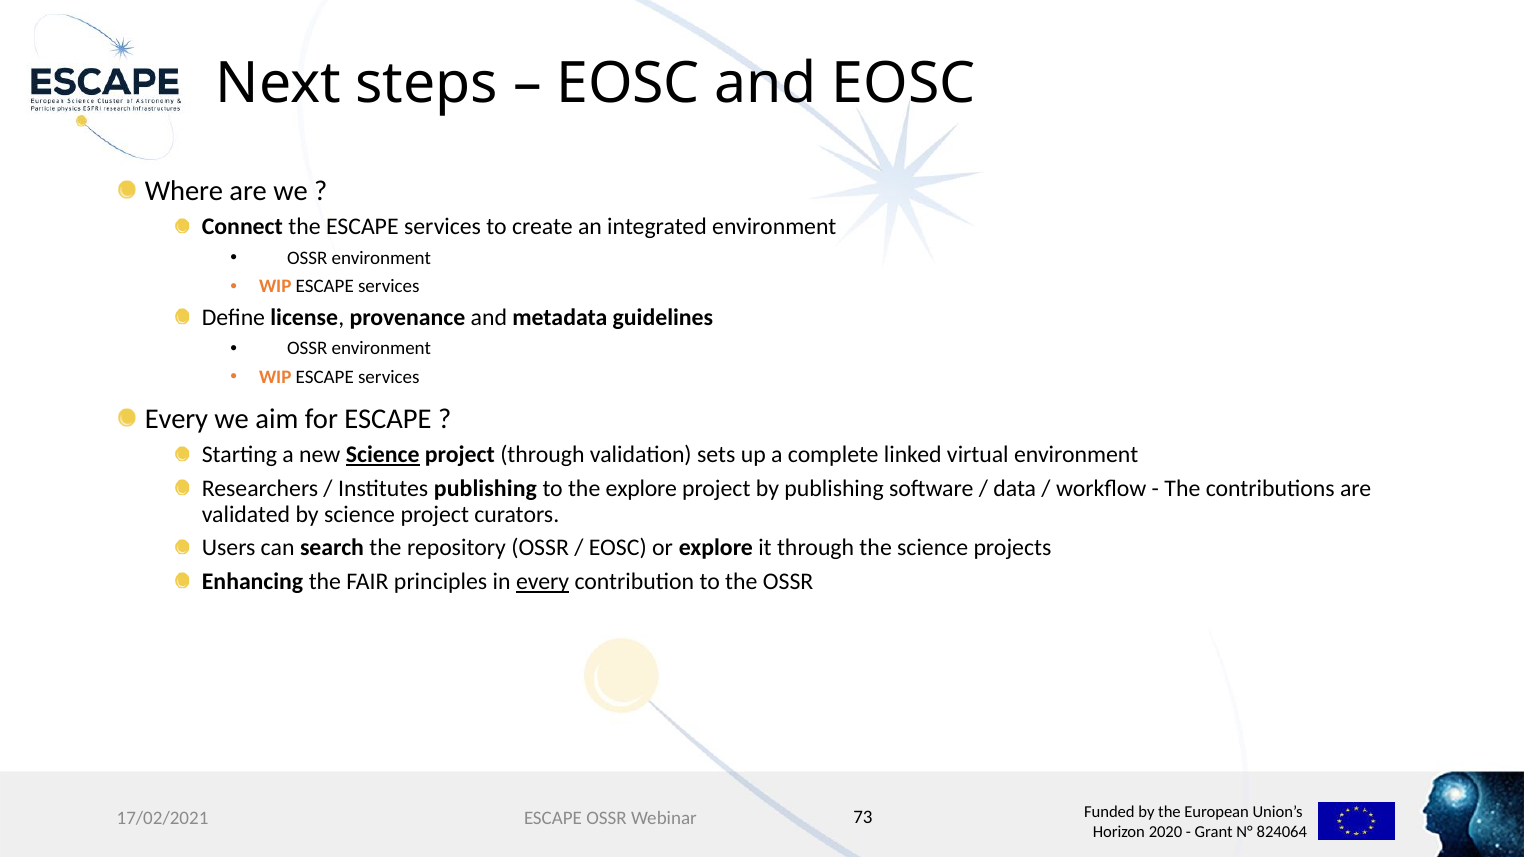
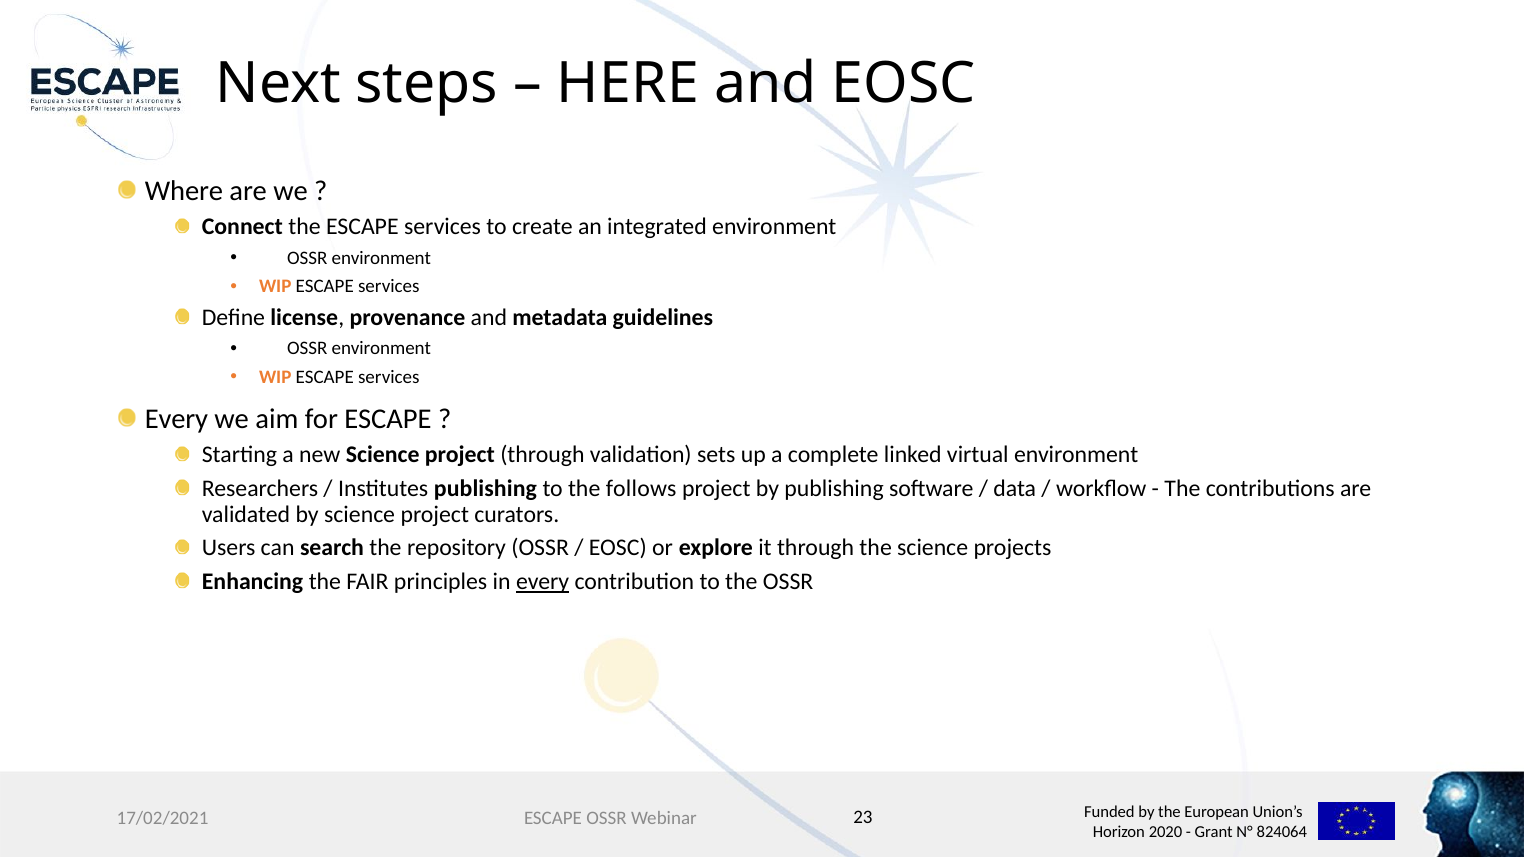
EOSC at (628, 84): EOSC -> HERE
Science at (383, 455) underline: present -> none
the explore: explore -> follows
73: 73 -> 23
